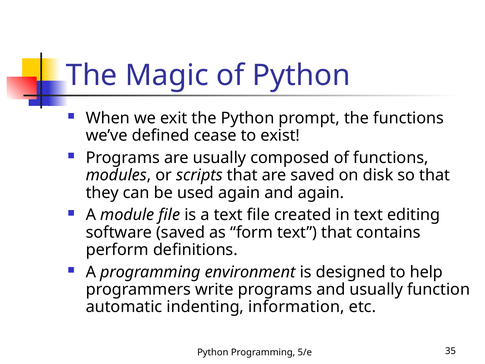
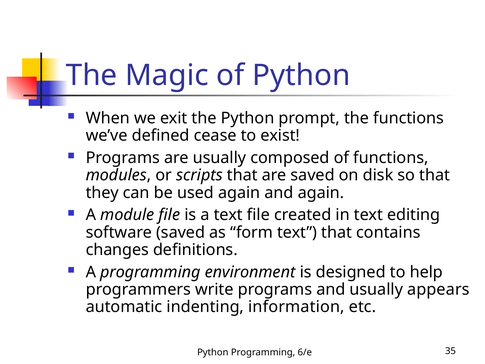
perform: perform -> changes
function: function -> appears
5/e: 5/e -> 6/e
